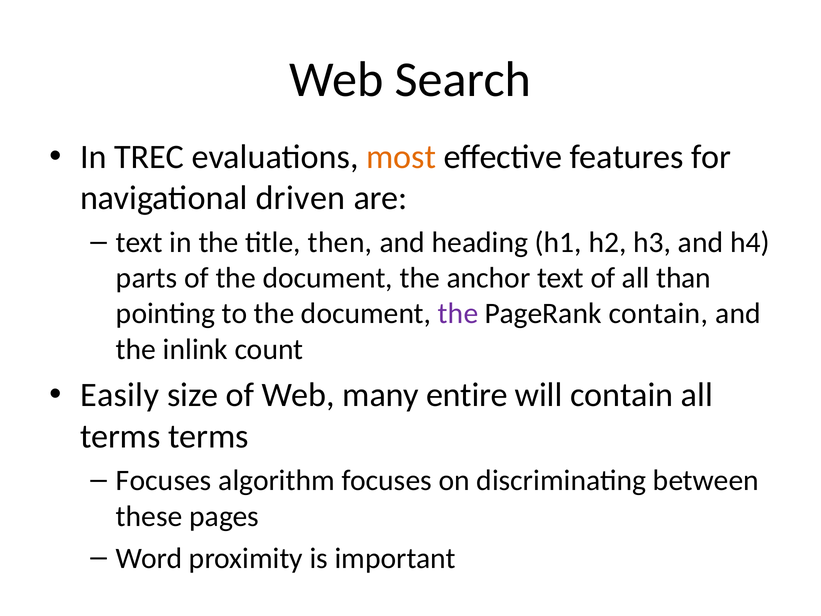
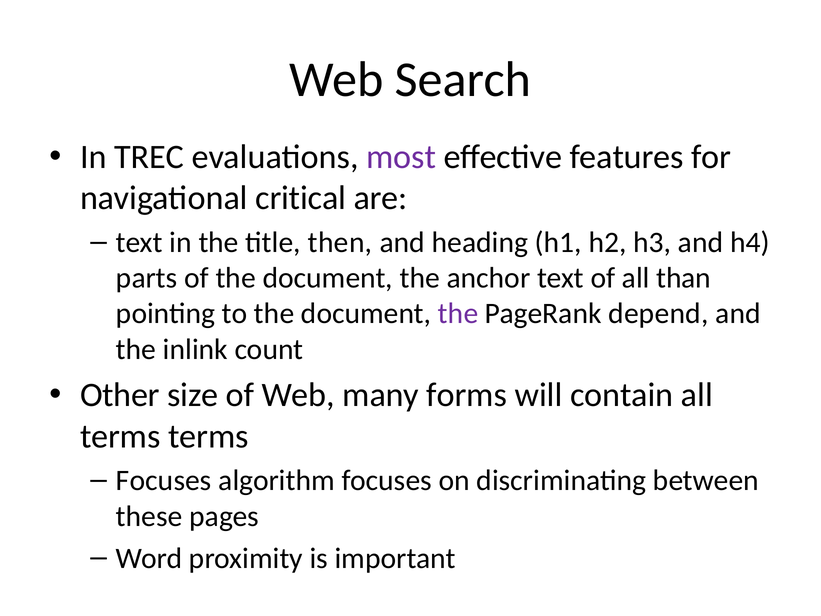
most colour: orange -> purple
driven: driven -> critical
PageRank contain: contain -> depend
Easily: Easily -> Other
entire: entire -> forms
